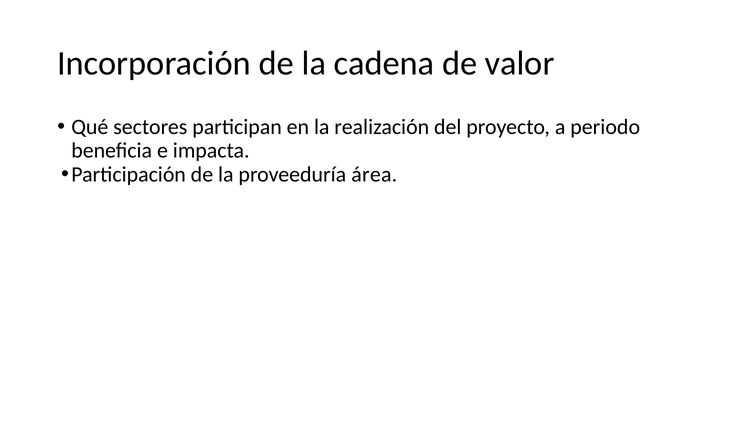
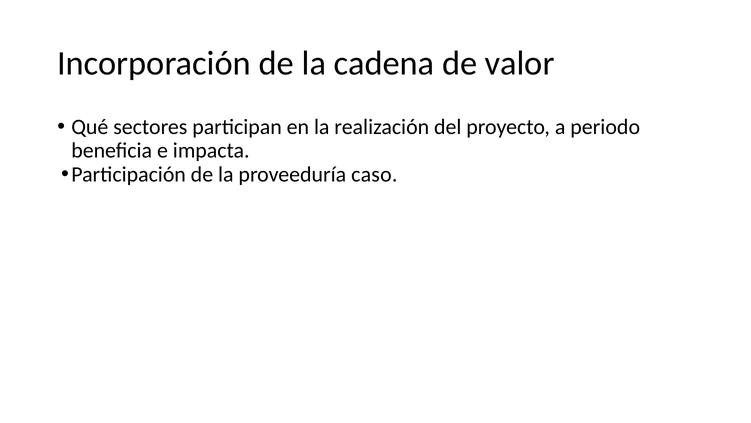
área: área -> caso
